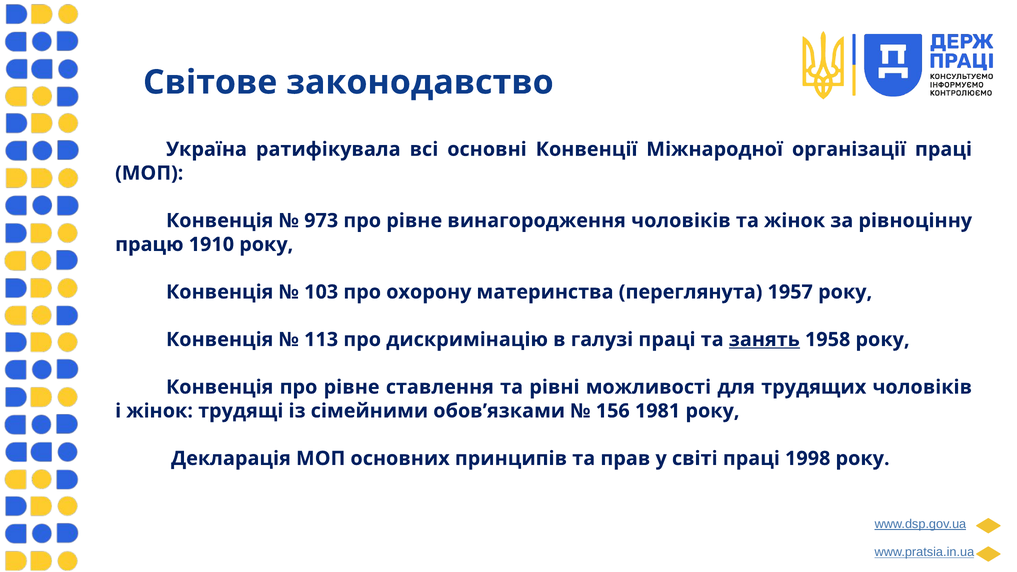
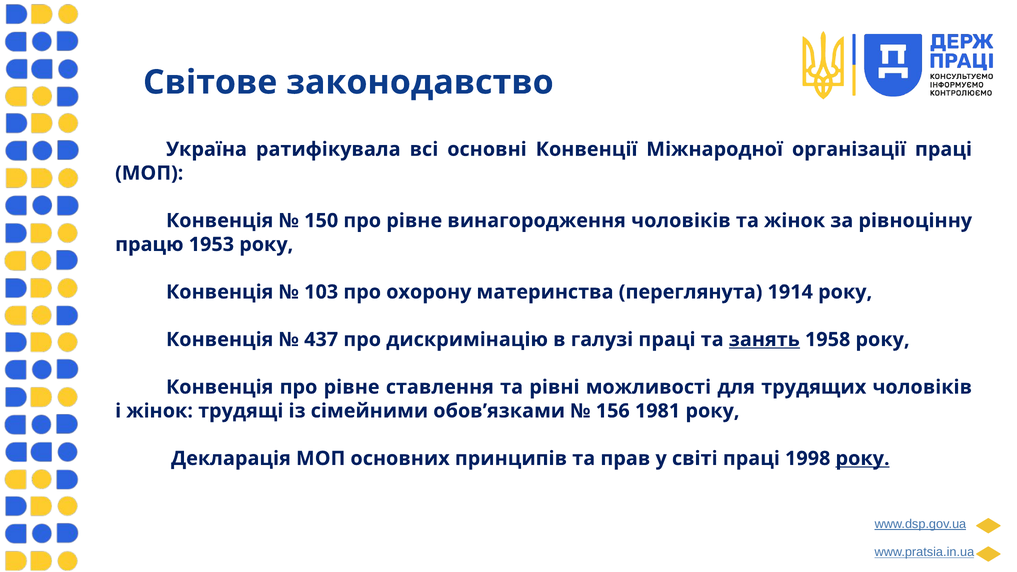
973: 973 -> 150
1910: 1910 -> 1953
1957: 1957 -> 1914
113: 113 -> 437
року at (863, 459) underline: none -> present
